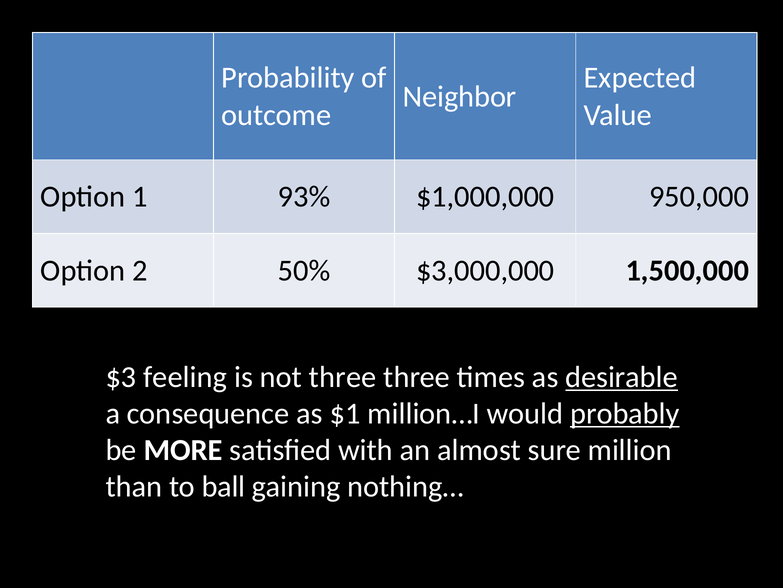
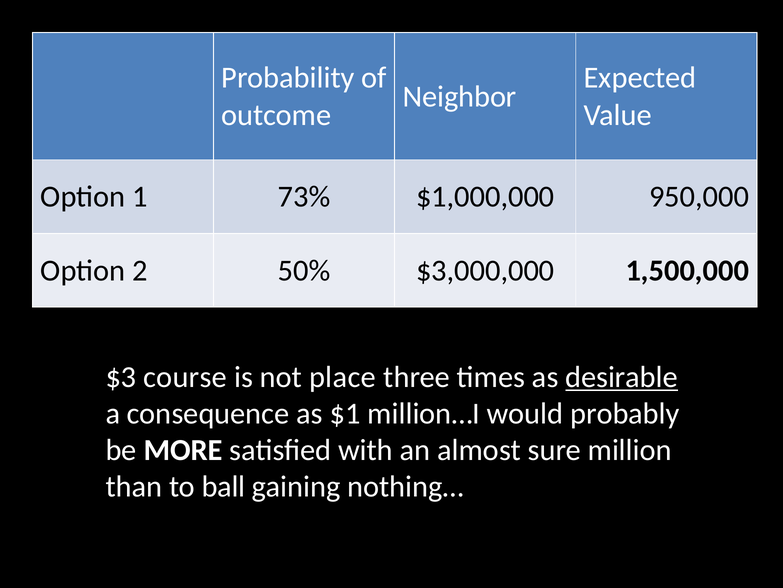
93%: 93% -> 73%
feeling: feeling -> course
not three: three -> place
probably underline: present -> none
